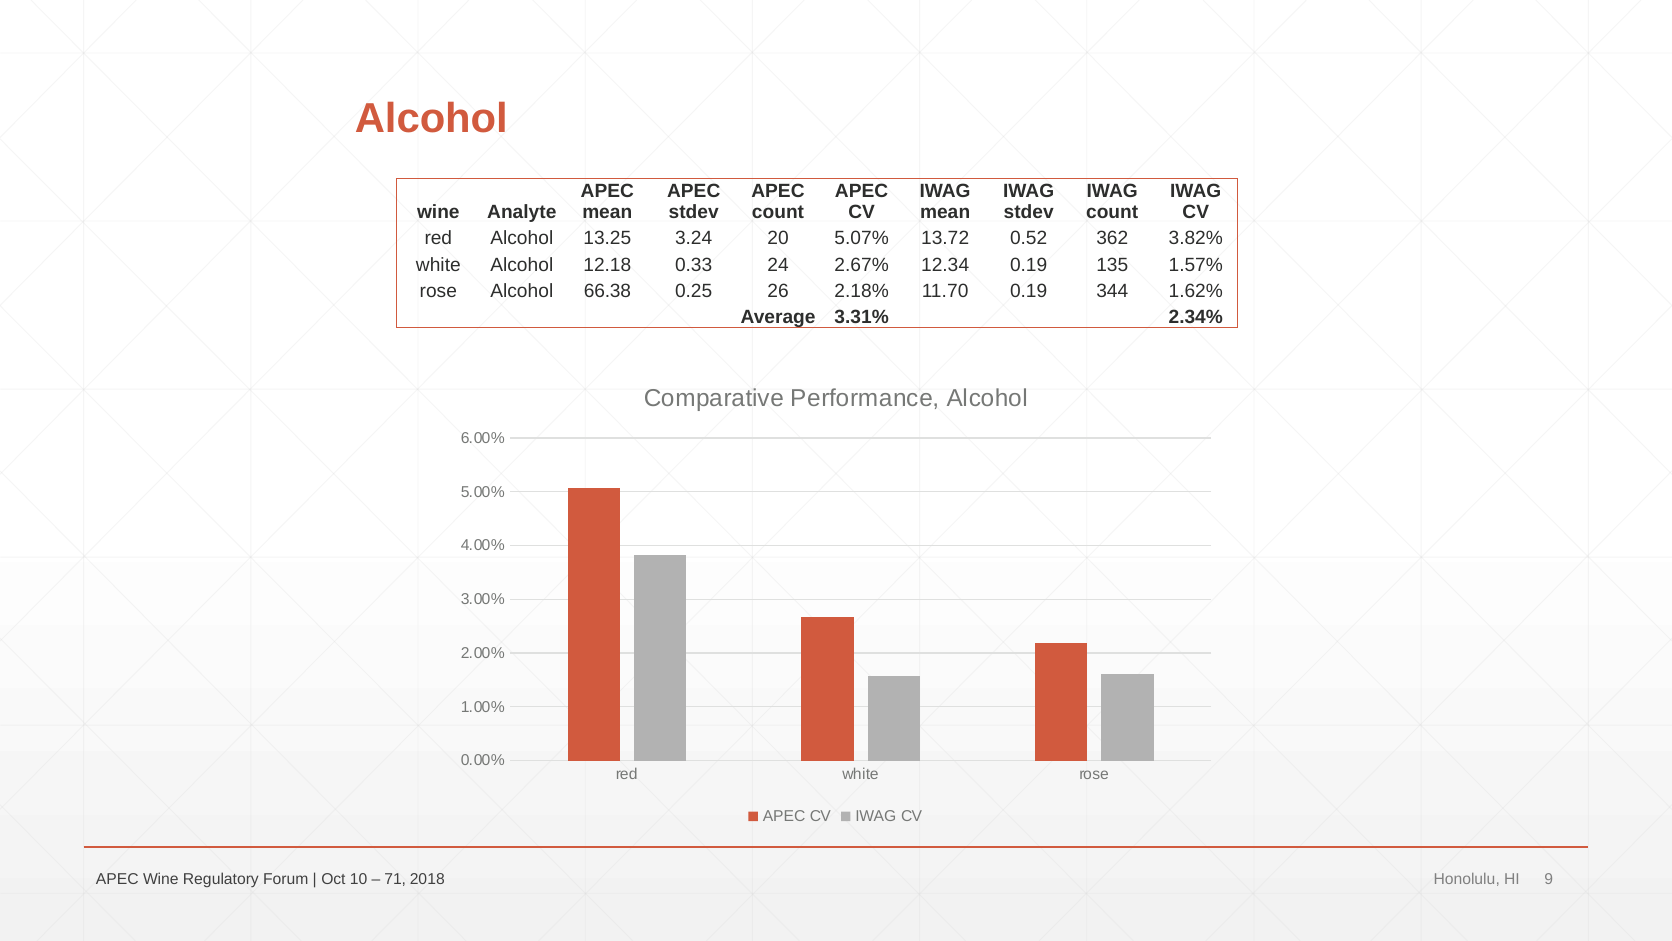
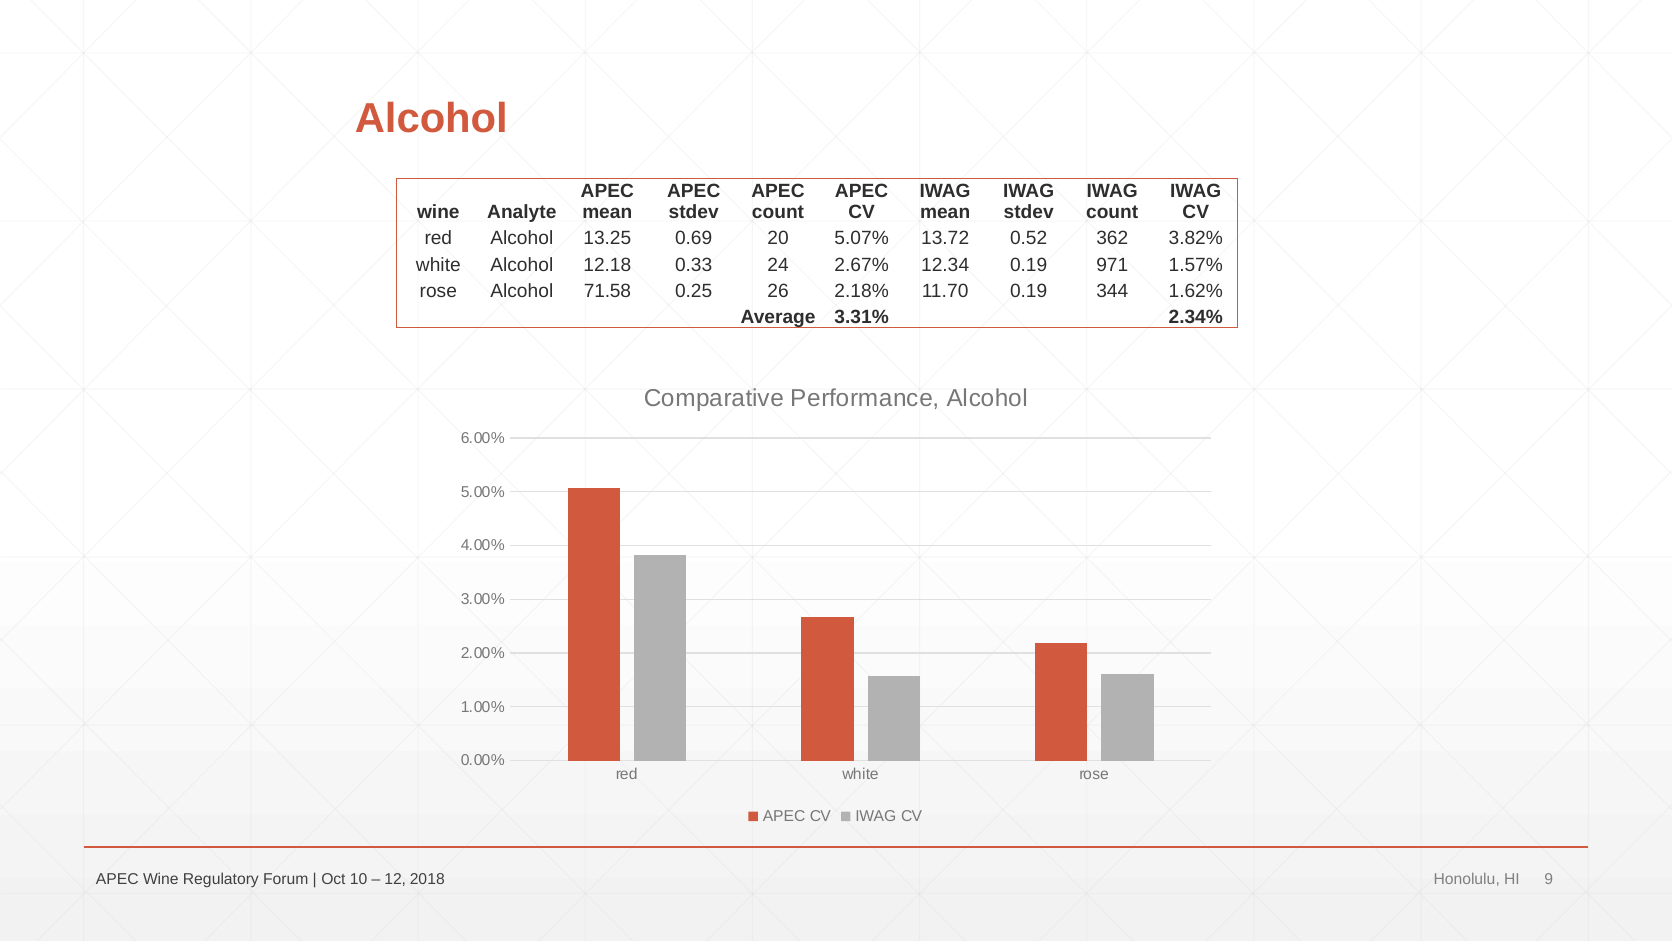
3.24: 3.24 -> 0.69
135: 135 -> 971
66.38: 66.38 -> 71.58
71: 71 -> 12
